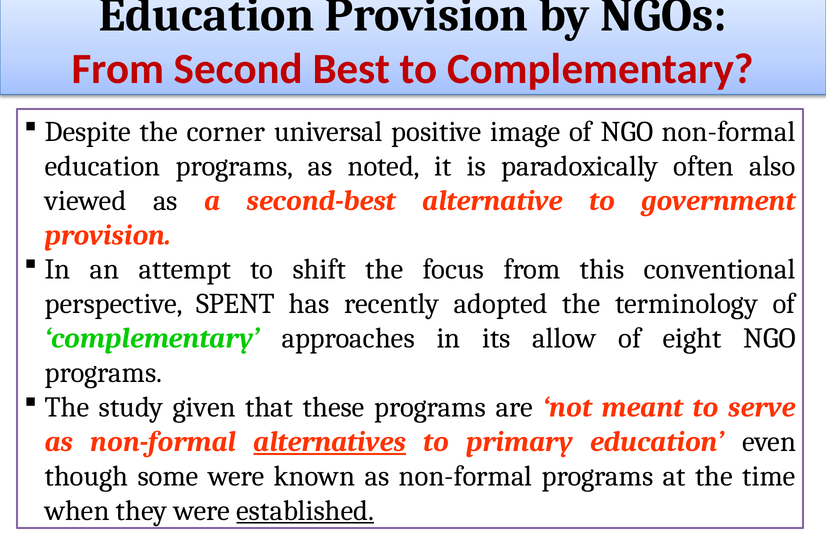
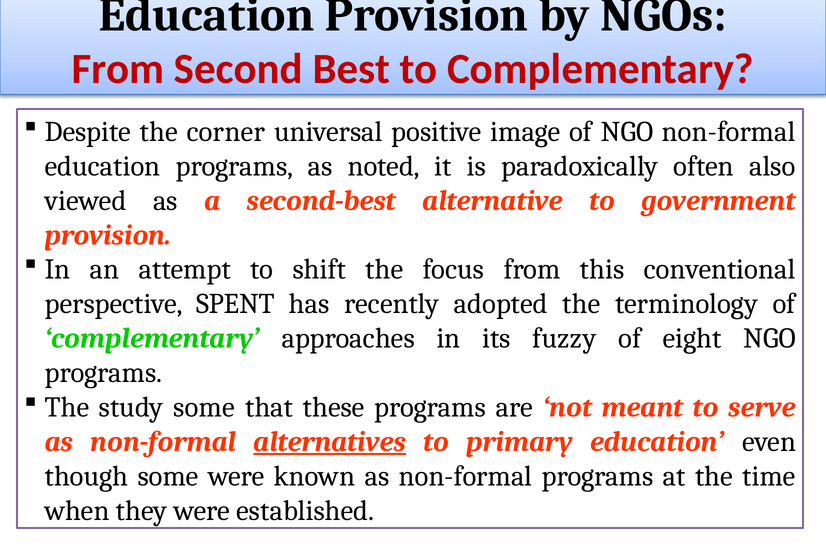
allow: allow -> fuzzy
study given: given -> some
established underline: present -> none
